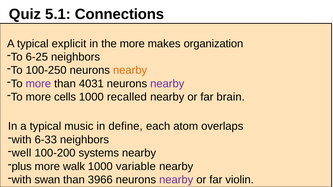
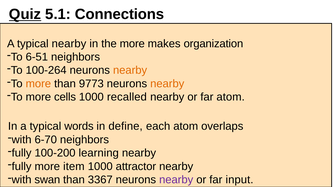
Quiz underline: none -> present
typical explicit: explicit -> nearby
6-25: 6-25 -> 6-51
100-250: 100-250 -> 100-264
more at (38, 84) colour: purple -> orange
4031: 4031 -> 9773
nearby at (167, 84) colour: purple -> orange
far brain: brain -> atom
music: music -> words
6-33: 6-33 -> 6-70
well at (22, 153): well -> fully
systems: systems -> learning
plus at (22, 167): plus -> fully
walk: walk -> item
variable: variable -> attractor
3966: 3966 -> 3367
violin: violin -> input
